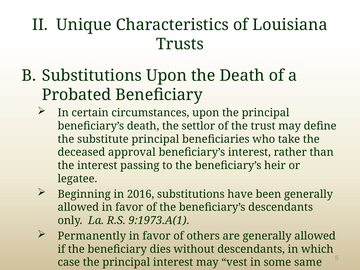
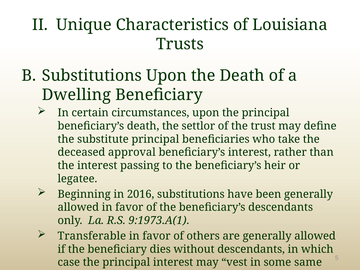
Probated: Probated -> Dwelling
Permanently: Permanently -> Transferable
